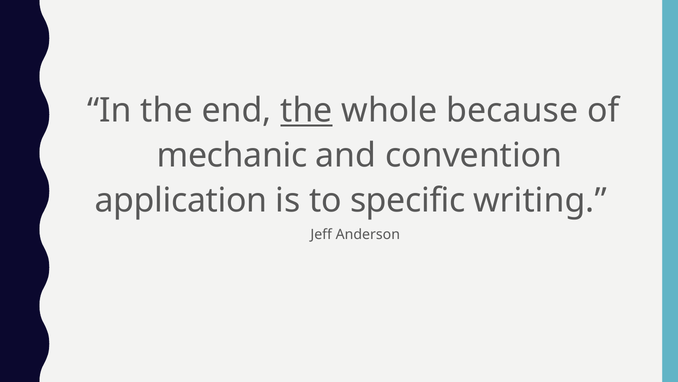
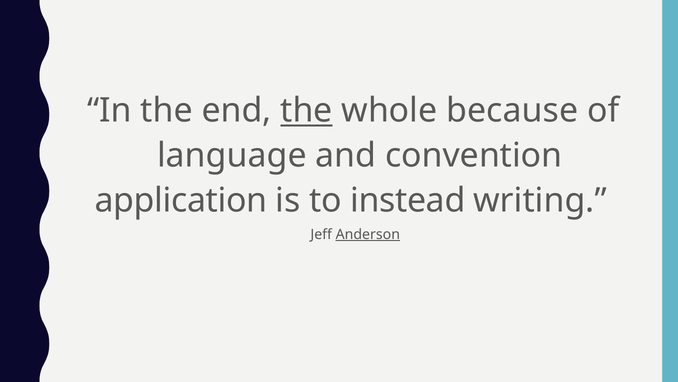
mechanic: mechanic -> language
specific: specific -> instead
Anderson underline: none -> present
